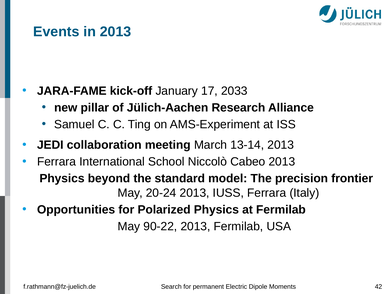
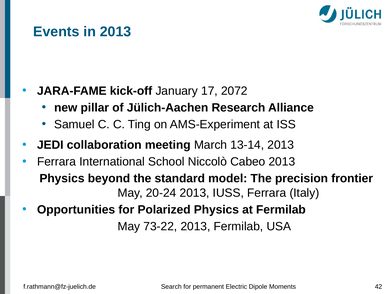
2033: 2033 -> 2072
90-22: 90-22 -> 73-22
